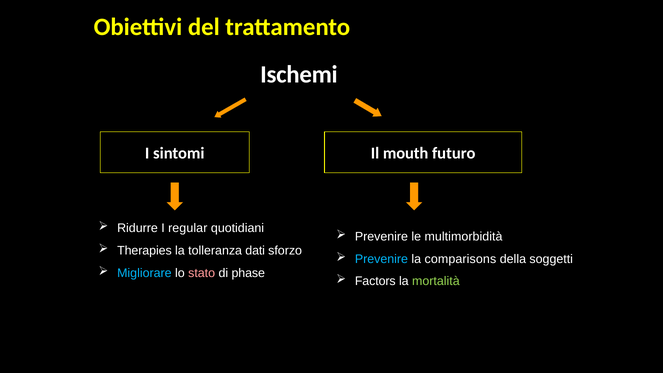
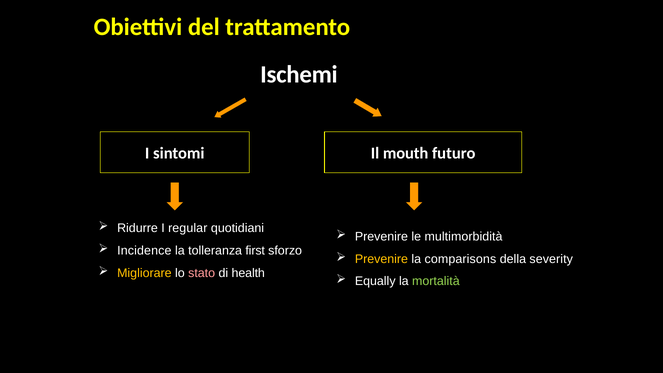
Therapies: Therapies -> Incidence
dati: dati -> first
Prevenire at (381, 259) colour: light blue -> yellow
soggetti: soggetti -> severity
Migliorare colour: light blue -> yellow
phase: phase -> health
Factors: Factors -> Equally
